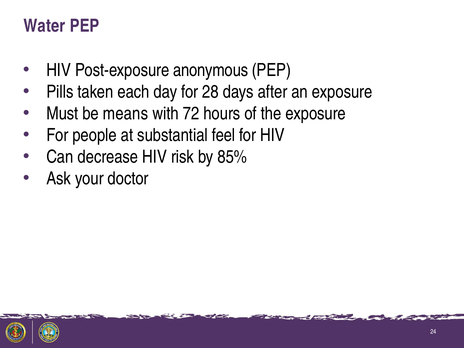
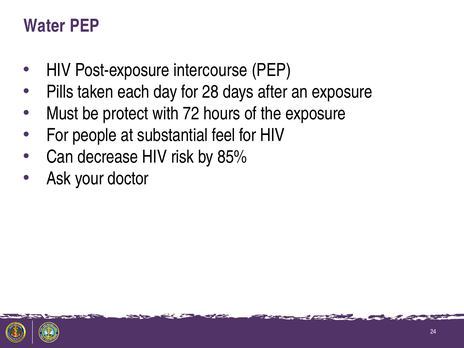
anonymous: anonymous -> intercourse
means: means -> protect
